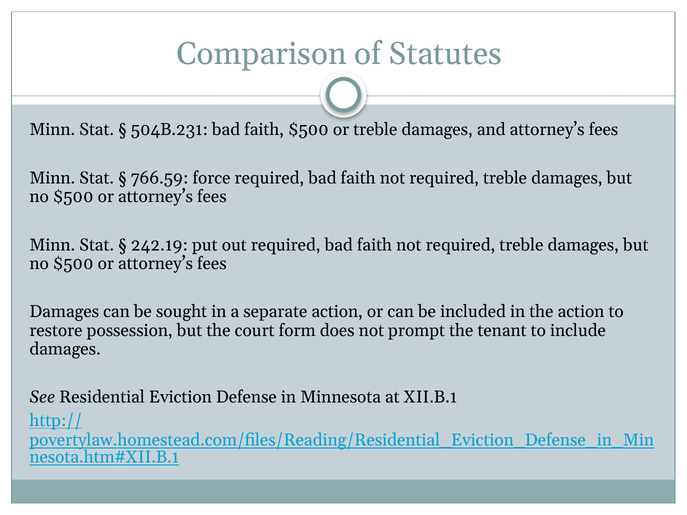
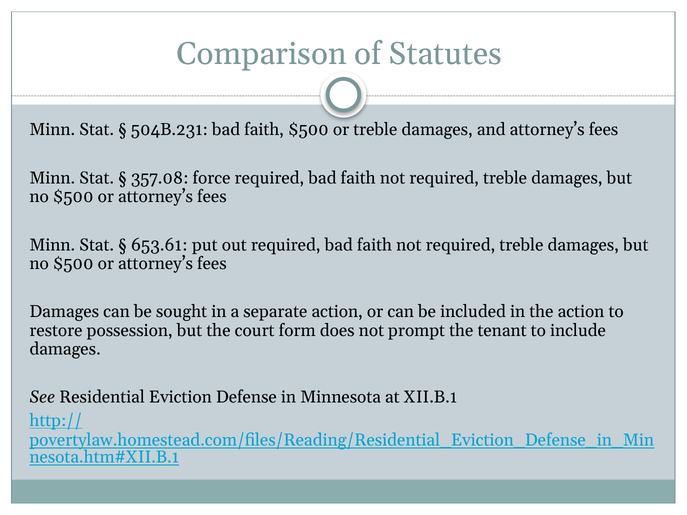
766.59: 766.59 -> 357.08
242.19: 242.19 -> 653.61
